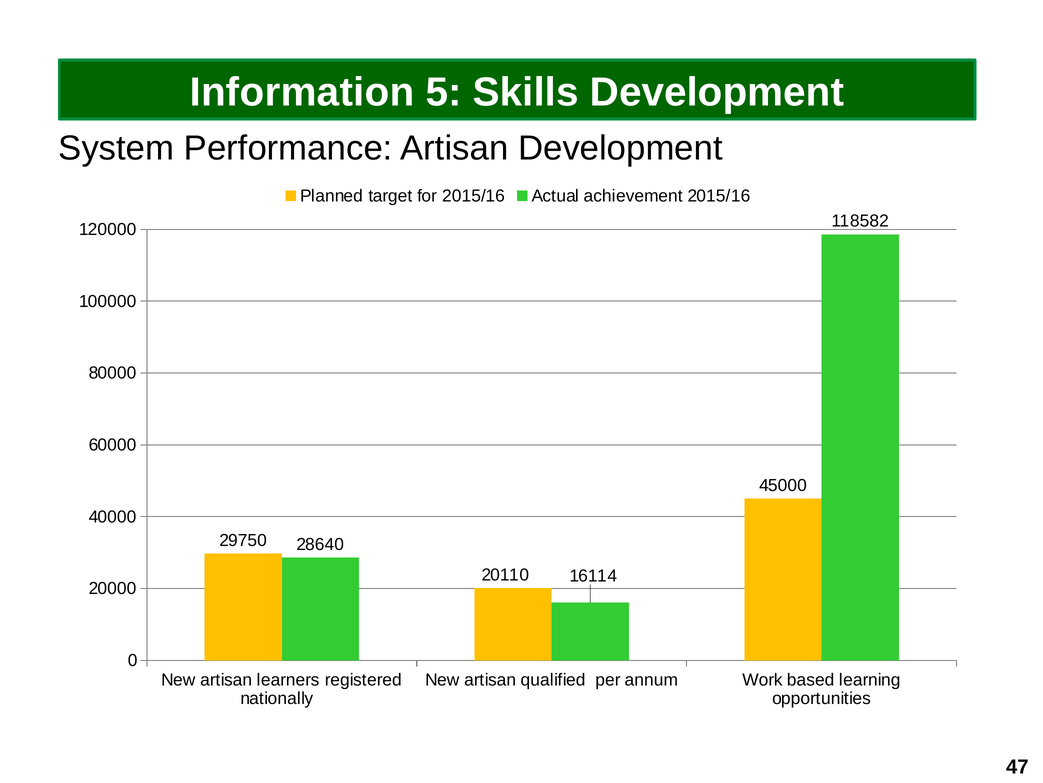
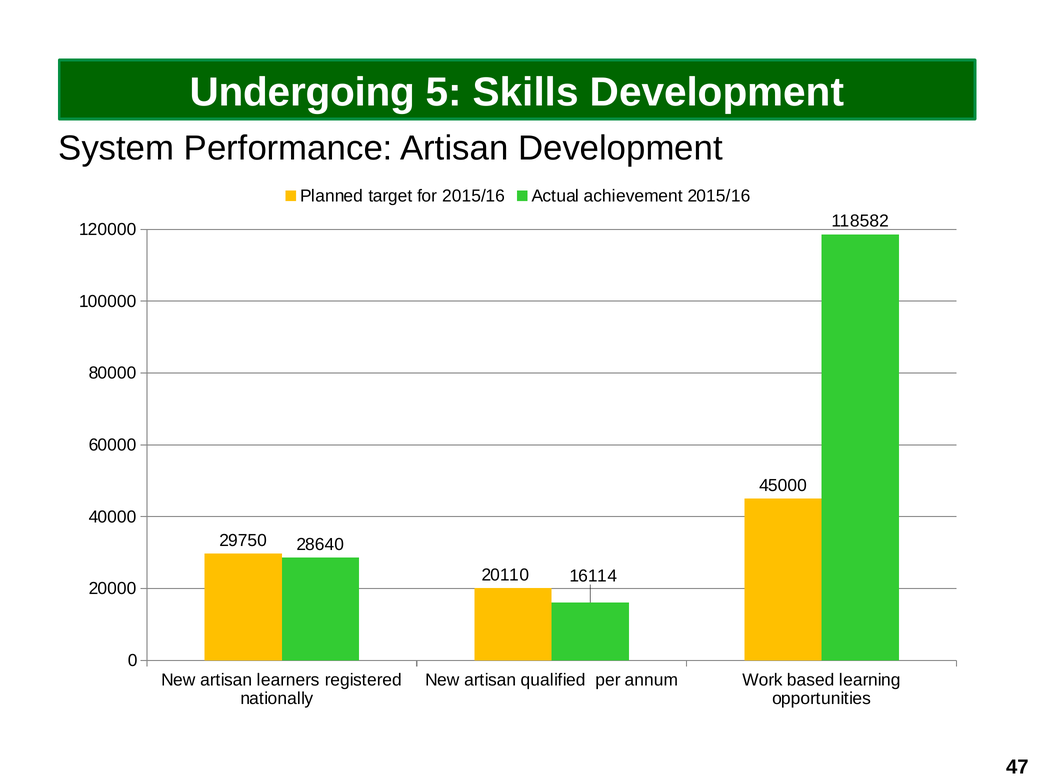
Information: Information -> Undergoing
